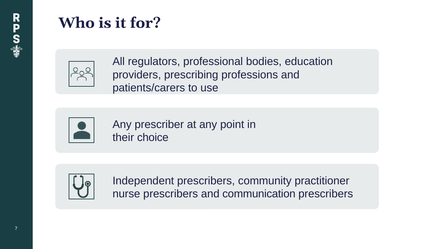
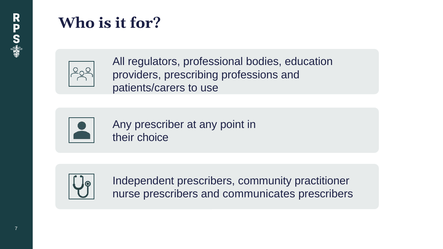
communication: communication -> communicates
